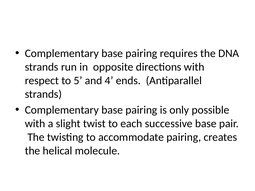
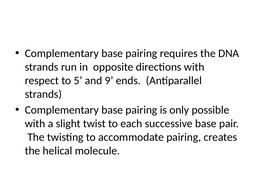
4: 4 -> 9
